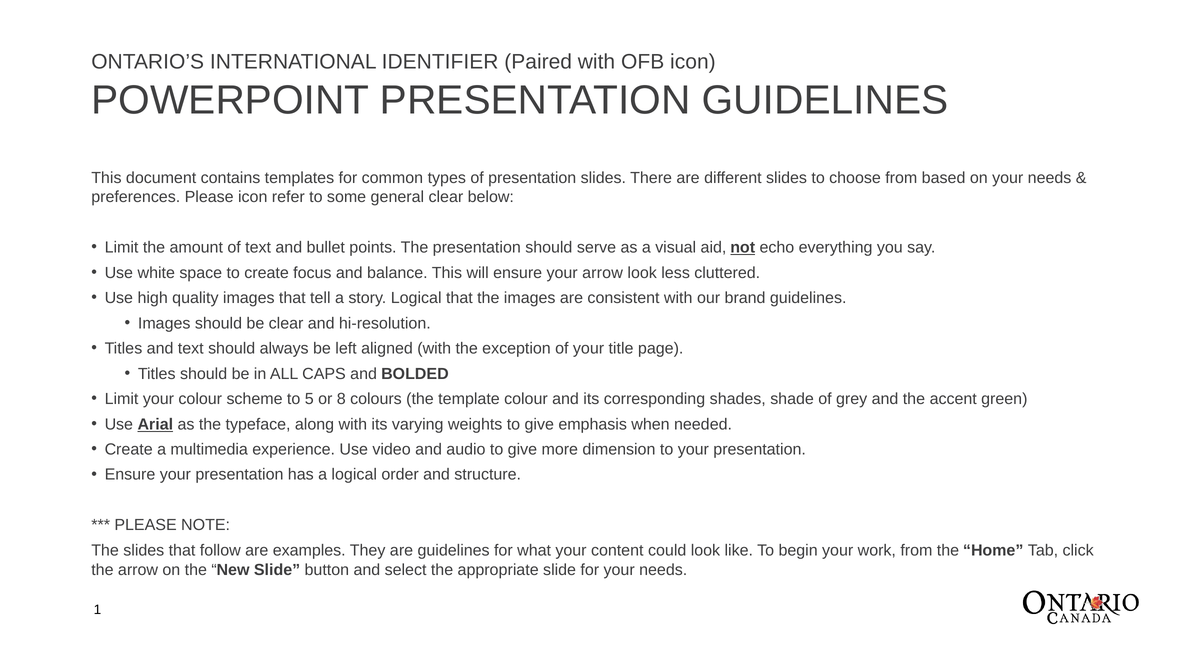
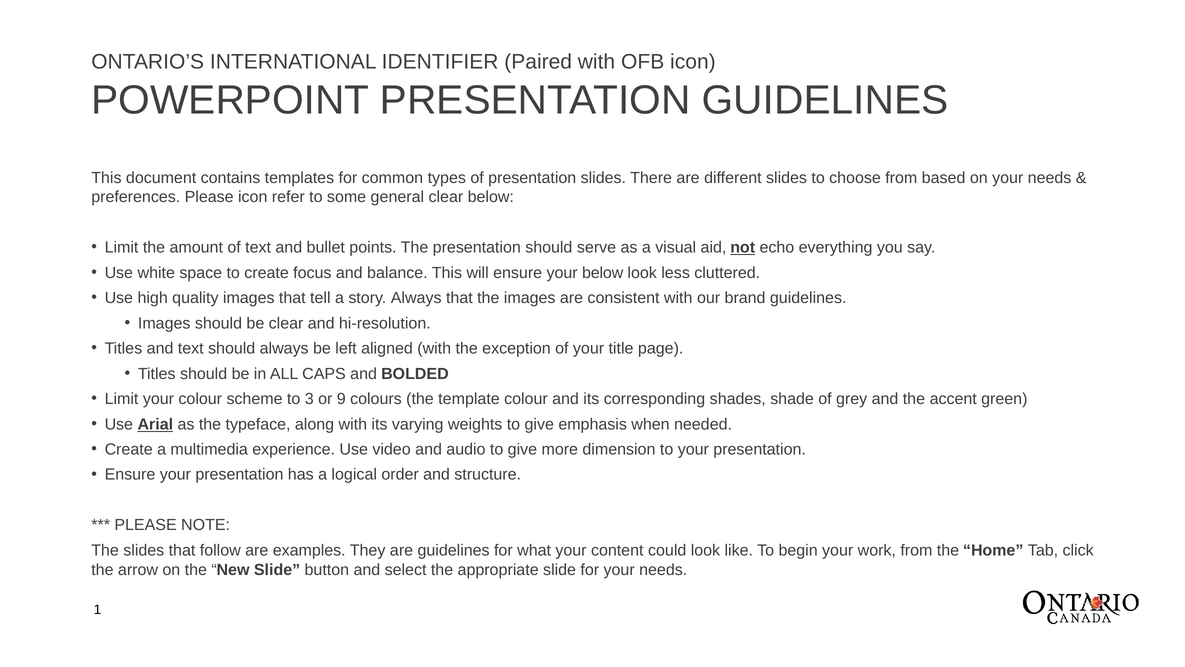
your arrow: arrow -> below
story Logical: Logical -> Always
5: 5 -> 3
8: 8 -> 9
